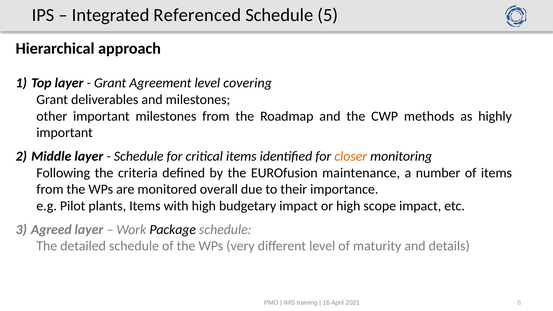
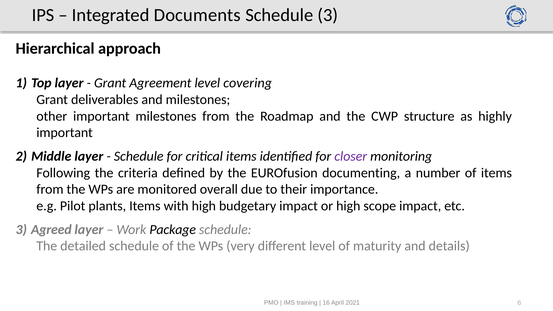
Referenced: Referenced -> Documents
Schedule 5: 5 -> 3
methods: methods -> structure
closer colour: orange -> purple
maintenance: maintenance -> documenting
